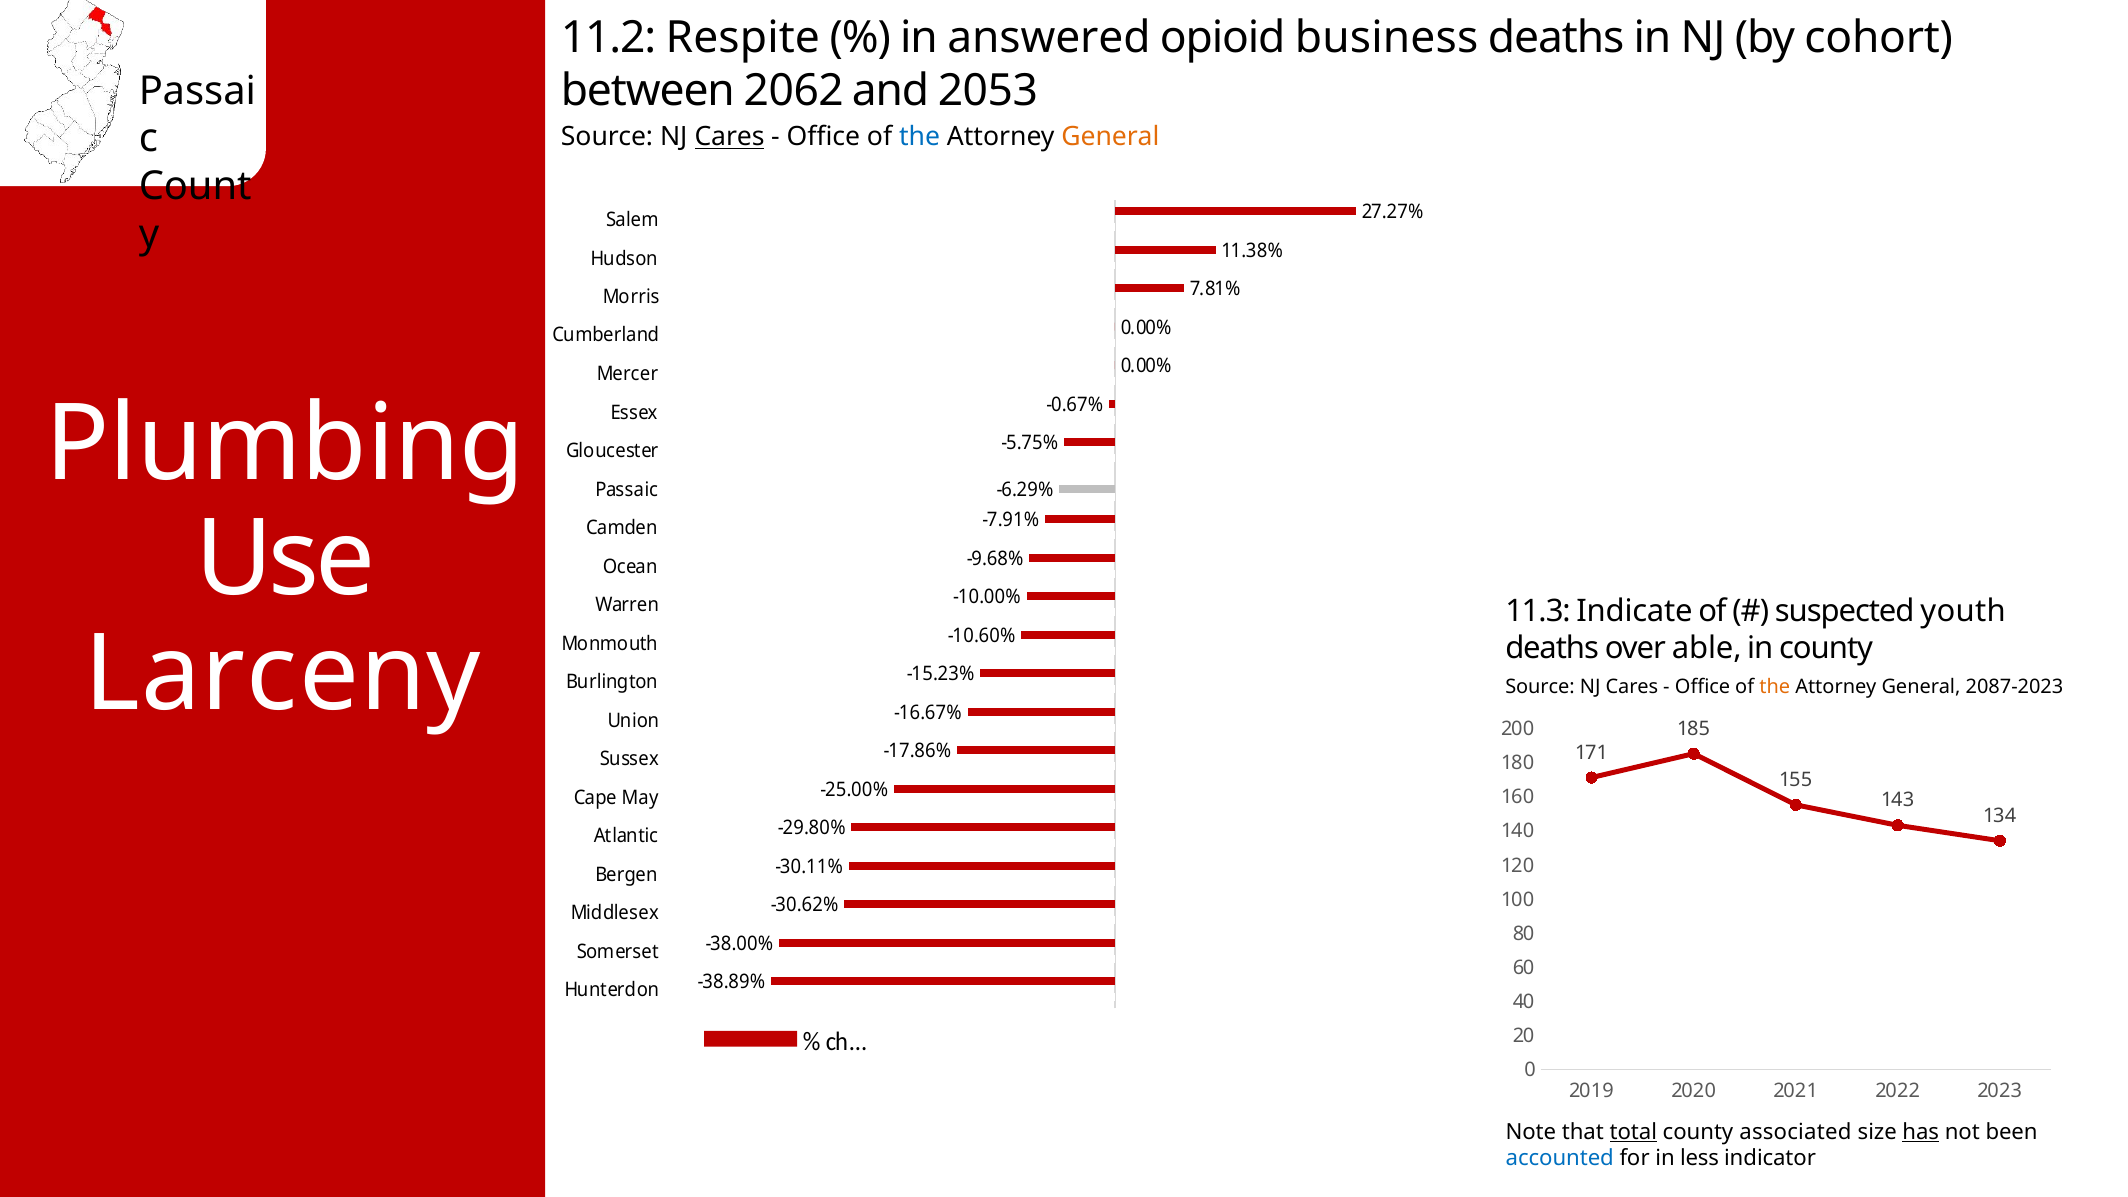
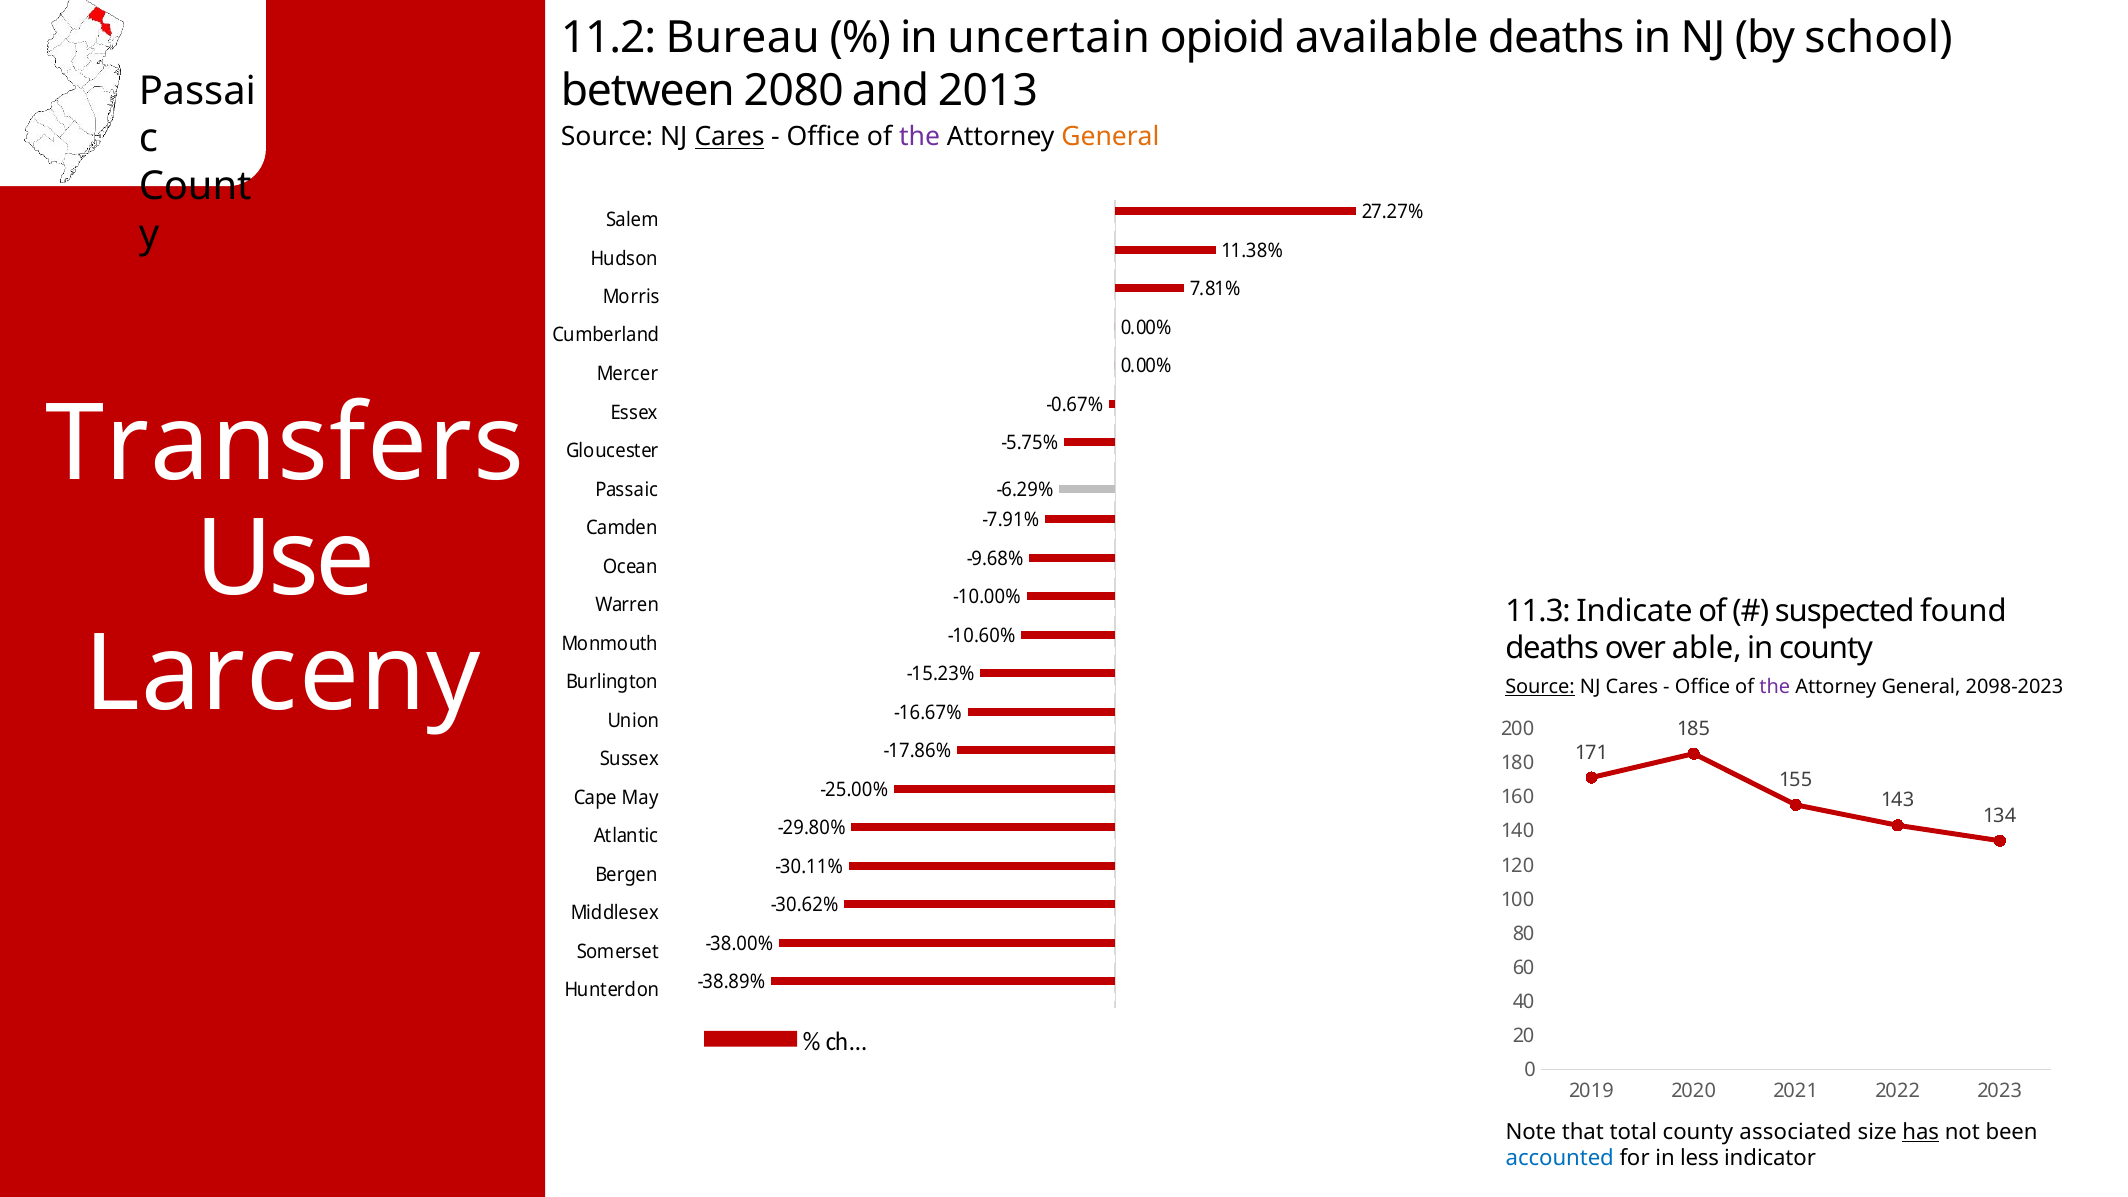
Respite: Respite -> Bureau
answered: answered -> uncertain
business: business -> available
cohort: cohort -> school
2062: 2062 -> 2080
2053: 2053 -> 2013
the at (920, 137) colour: blue -> purple
Plumbing: Plumbing -> Transfers
youth: youth -> found
Source at (1540, 687) underline: none -> present
the at (1775, 687) colour: orange -> purple
2087-2023: 2087-2023 -> 2098-2023
total underline: present -> none
